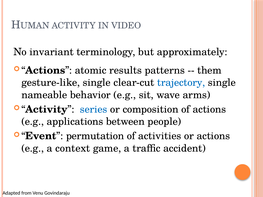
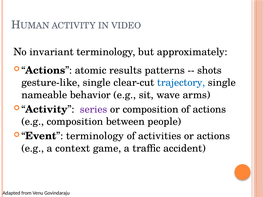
them: them -> shots
series colour: blue -> purple
e.g applications: applications -> composition
permutation at (95, 136): permutation -> terminology
